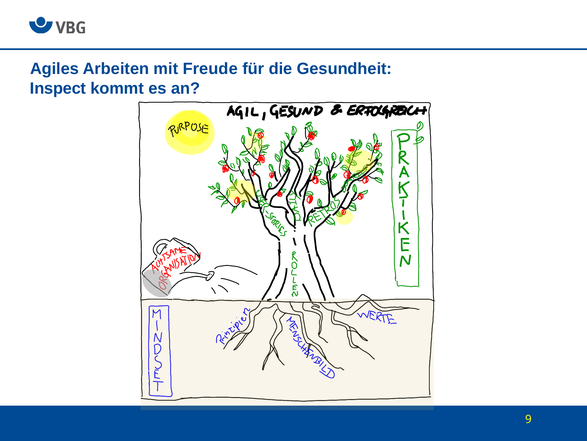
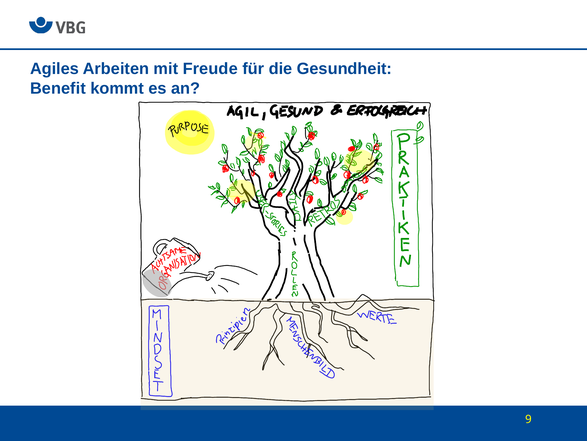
Inspect: Inspect -> Benefit
